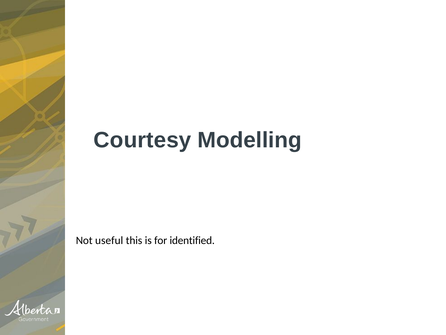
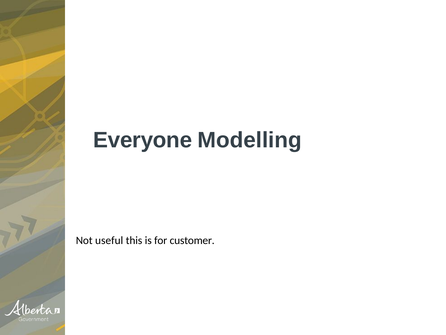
Courtesy: Courtesy -> Everyone
identified: identified -> customer
